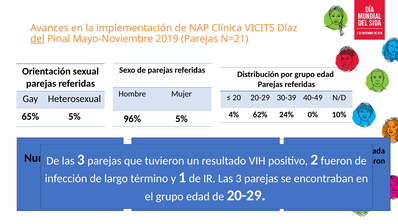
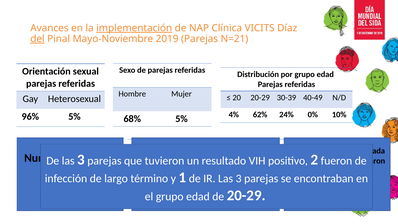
implementación underline: none -> present
65%: 65% -> 96%
96%: 96% -> 68%
